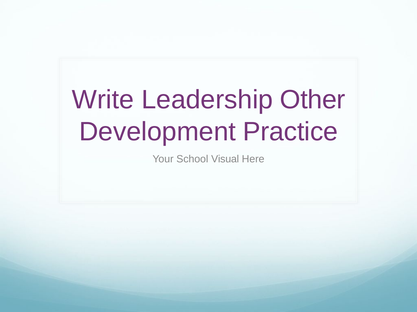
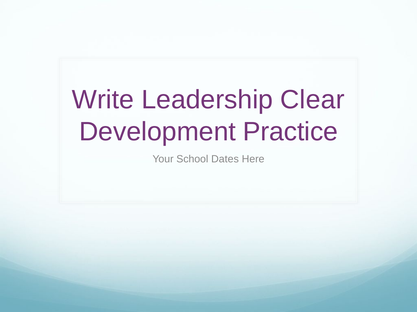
Other: Other -> Clear
Visual: Visual -> Dates
